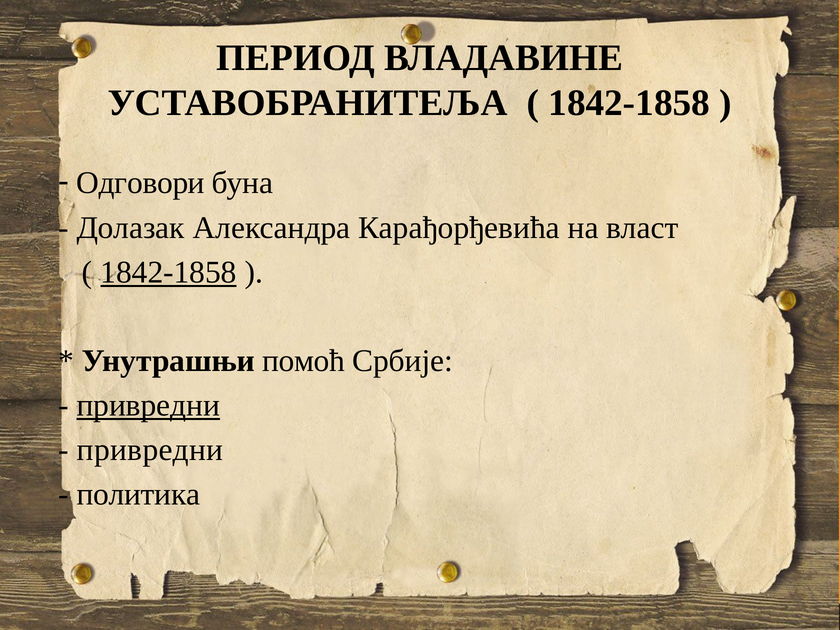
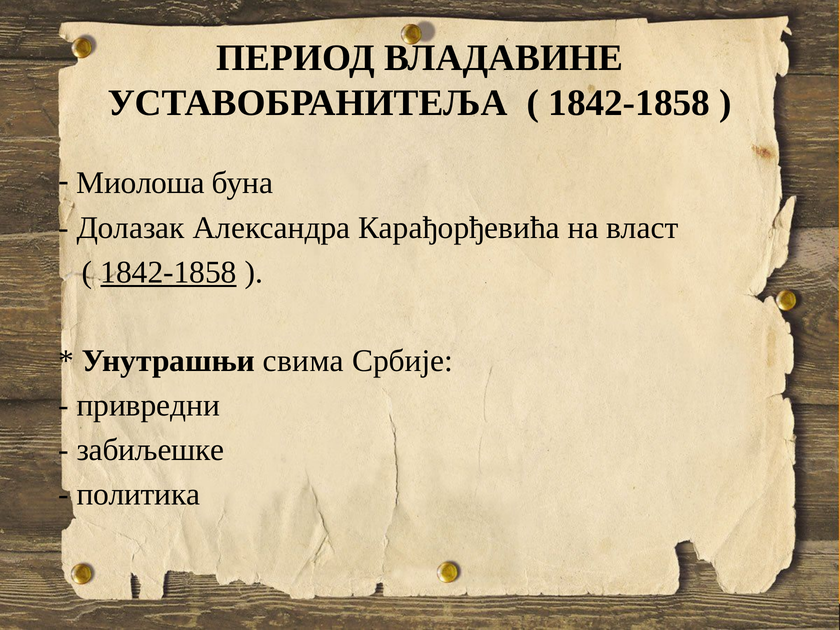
Одговори: Одговори -> Миолоша
помоћ: помоћ -> свима
привредни at (148, 405) underline: present -> none
привредни at (150, 450): привредни -> забиљешке
